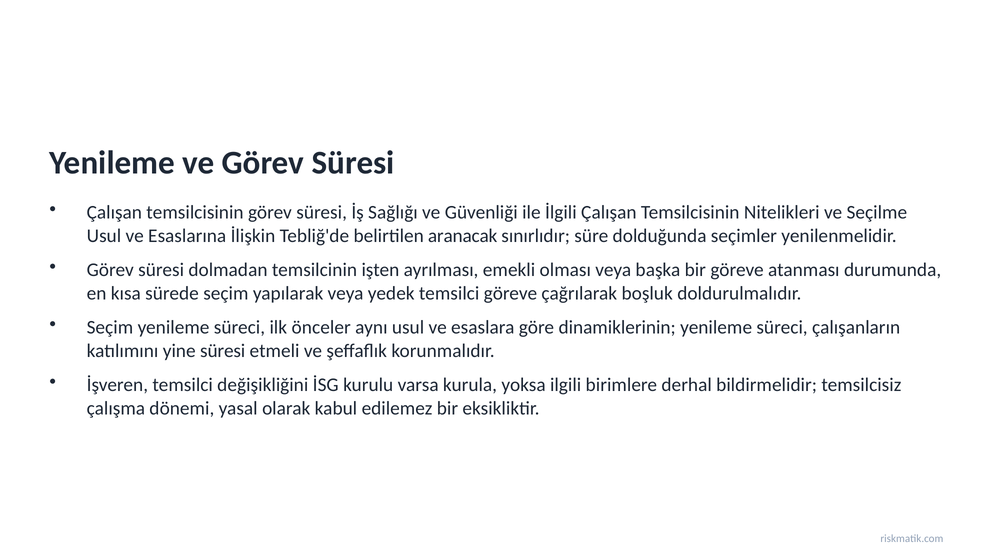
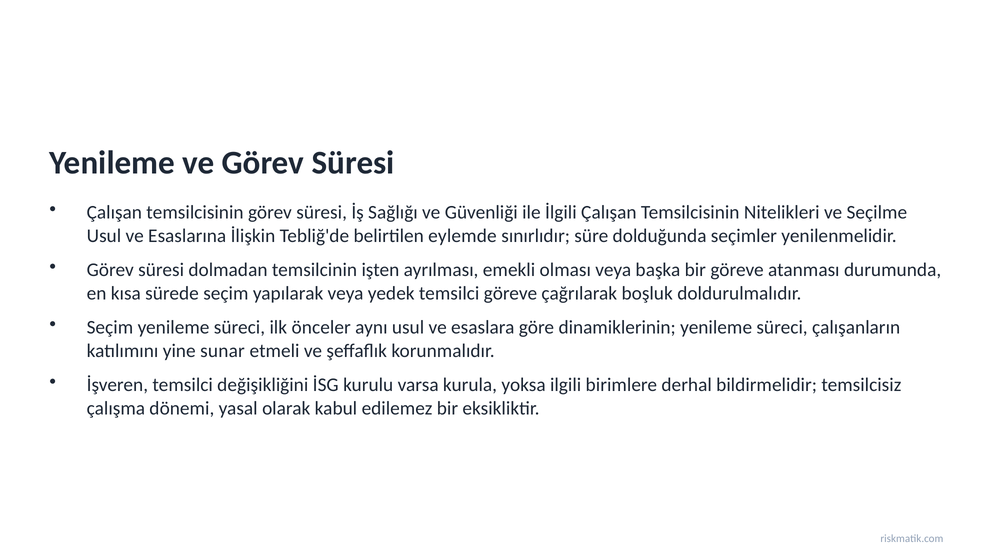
aranacak: aranacak -> eylemde
yine süresi: süresi -> sunar
